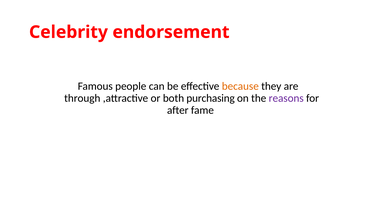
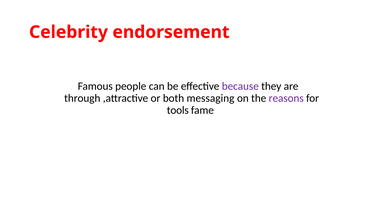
because colour: orange -> purple
purchasing: purchasing -> messaging
after: after -> tools
